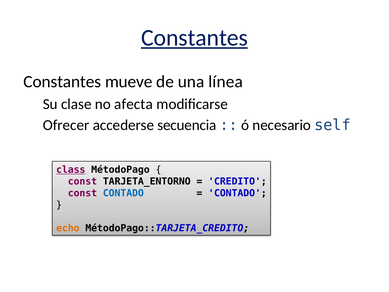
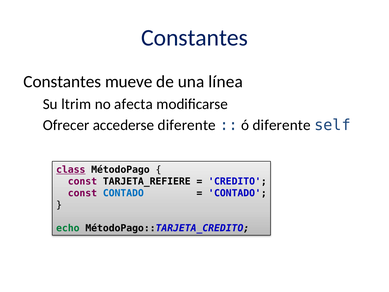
Constantes at (194, 38) underline: present -> none
clase: clase -> ltrim
accederse secuencia: secuencia -> diferente
ó necesario: necesario -> diferente
TARJETA_ENTORNO: TARJETA_ENTORNO -> TARJETA_REFIERE
echo colour: orange -> green
